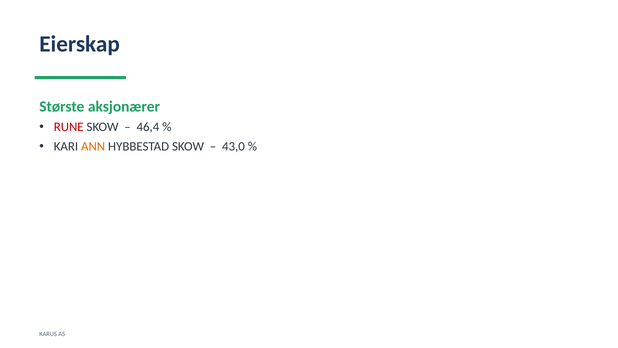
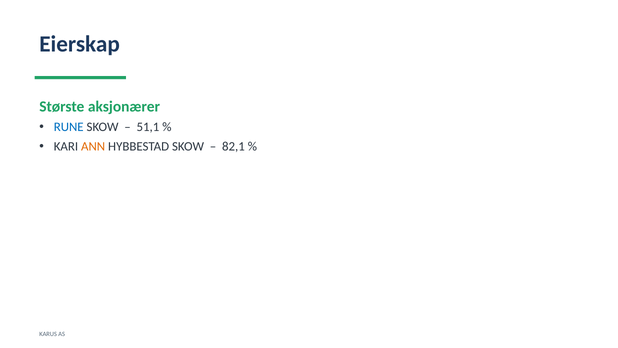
RUNE colour: red -> blue
46,4: 46,4 -> 51,1
43,0: 43,0 -> 82,1
